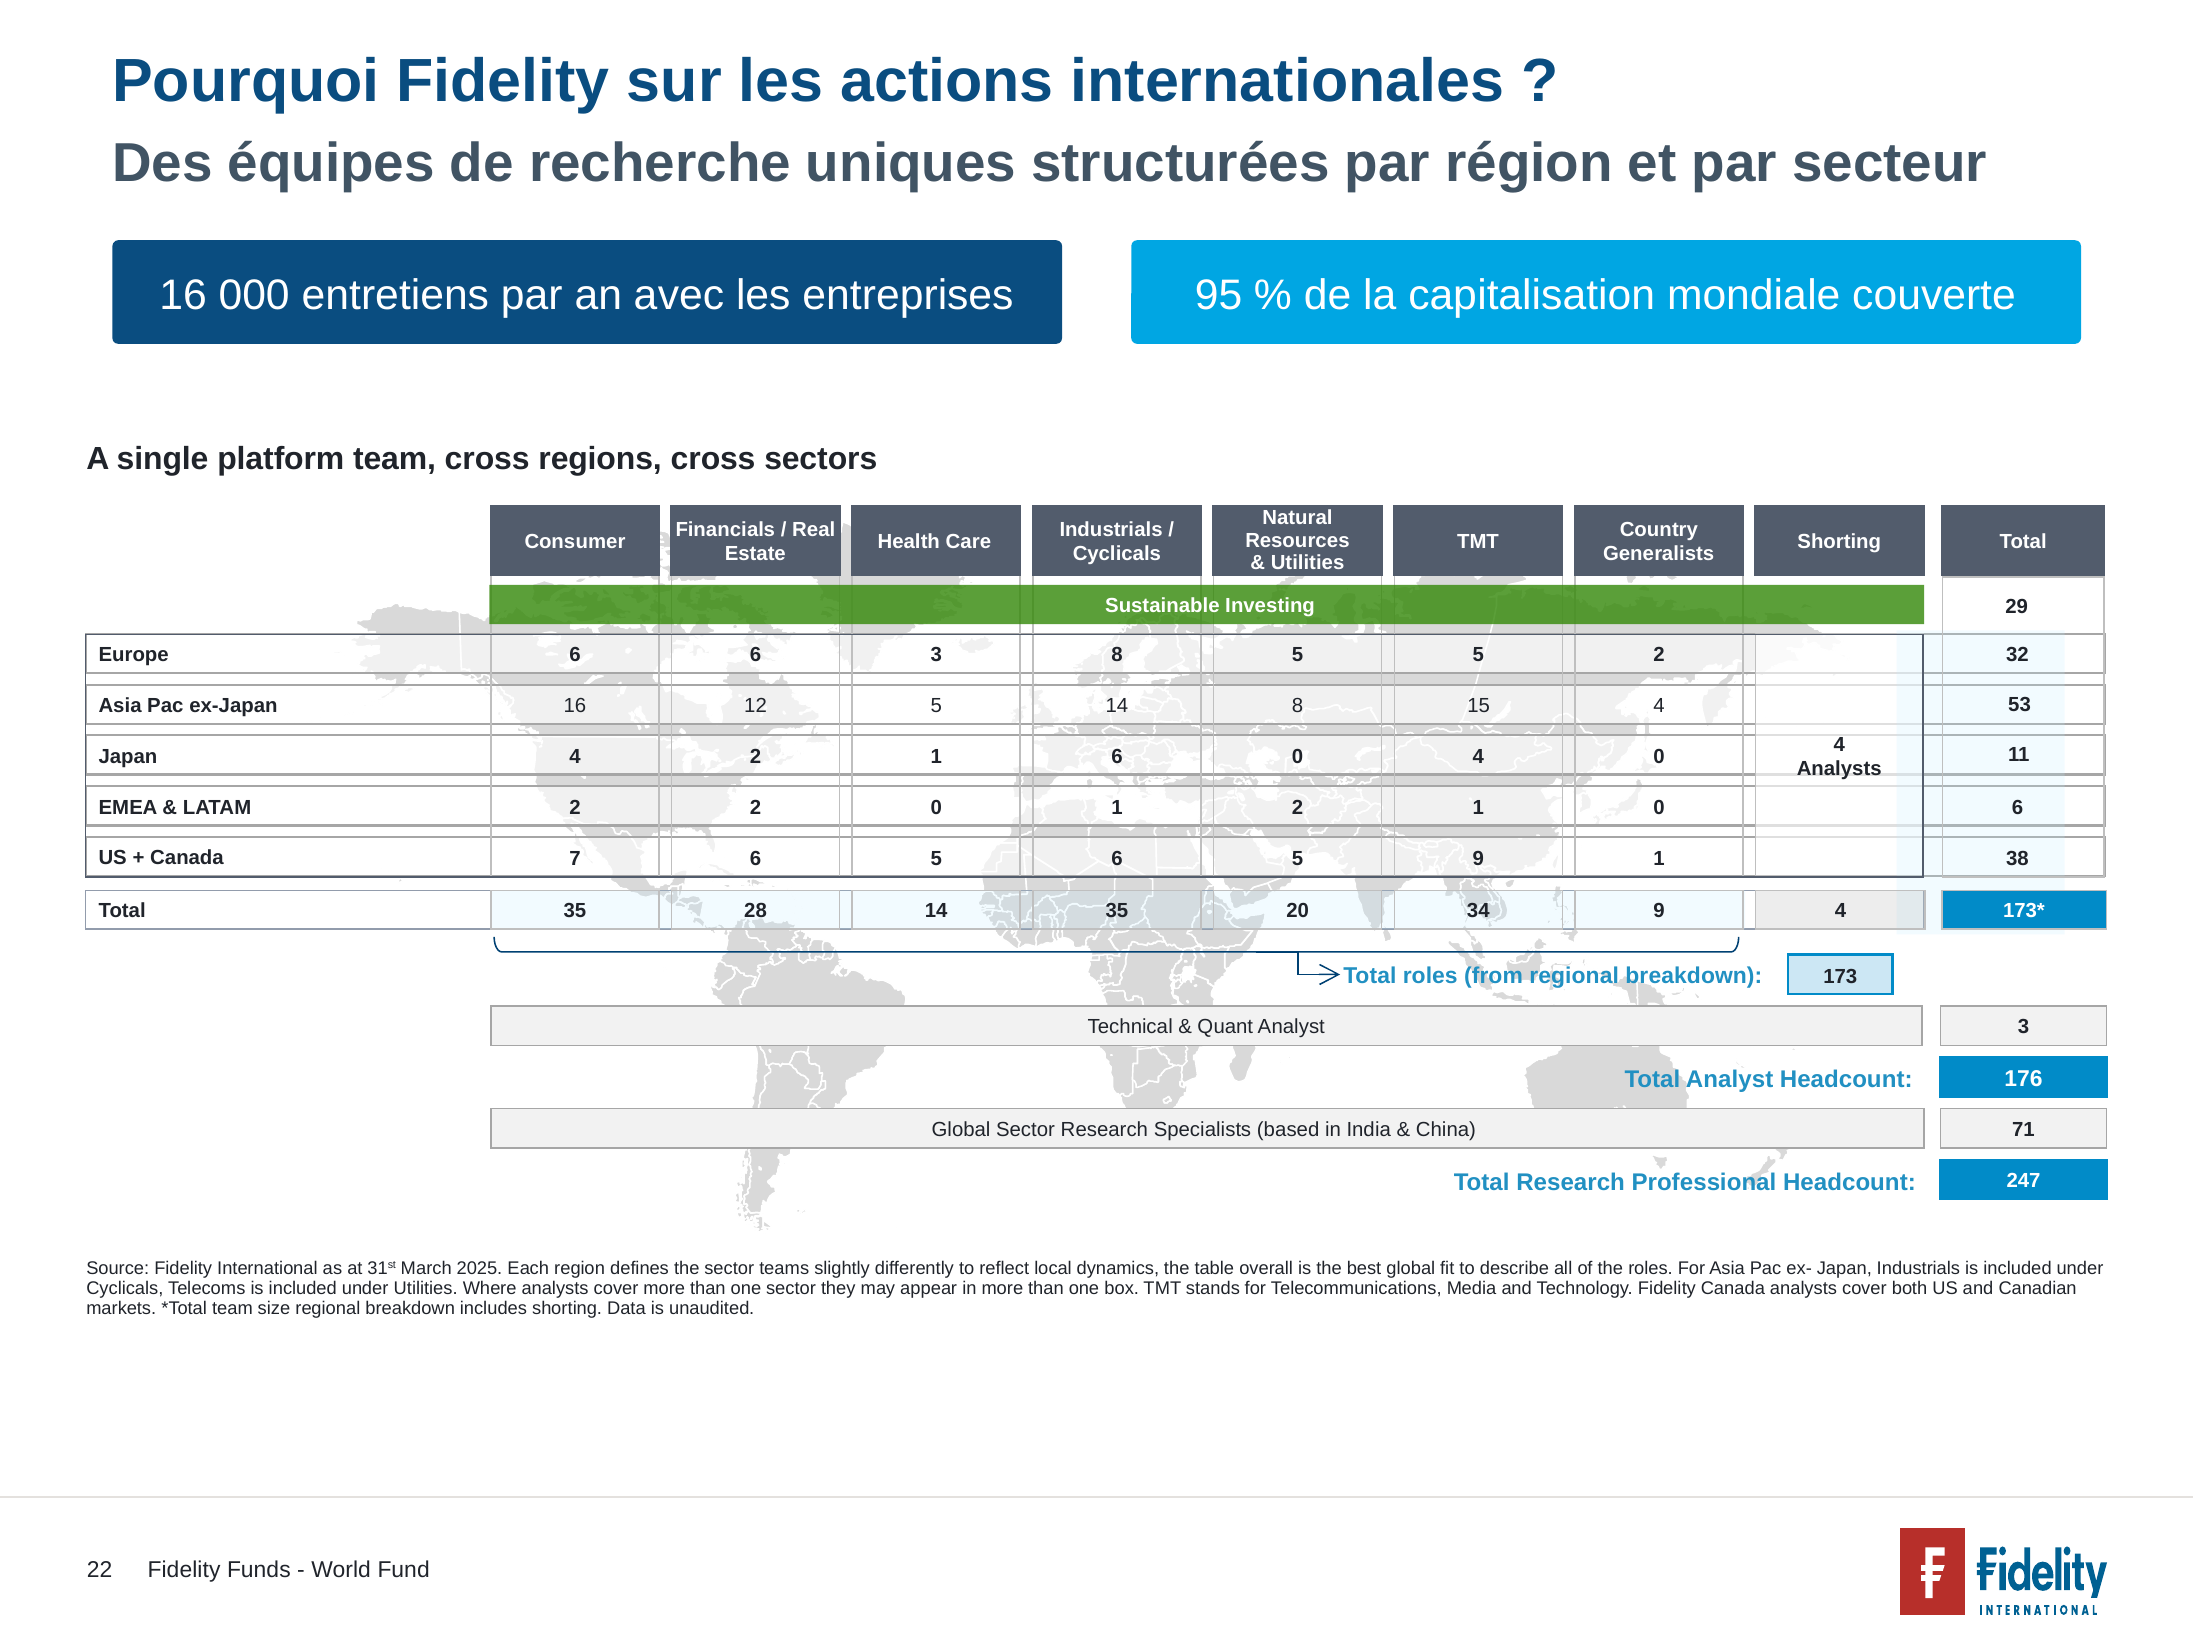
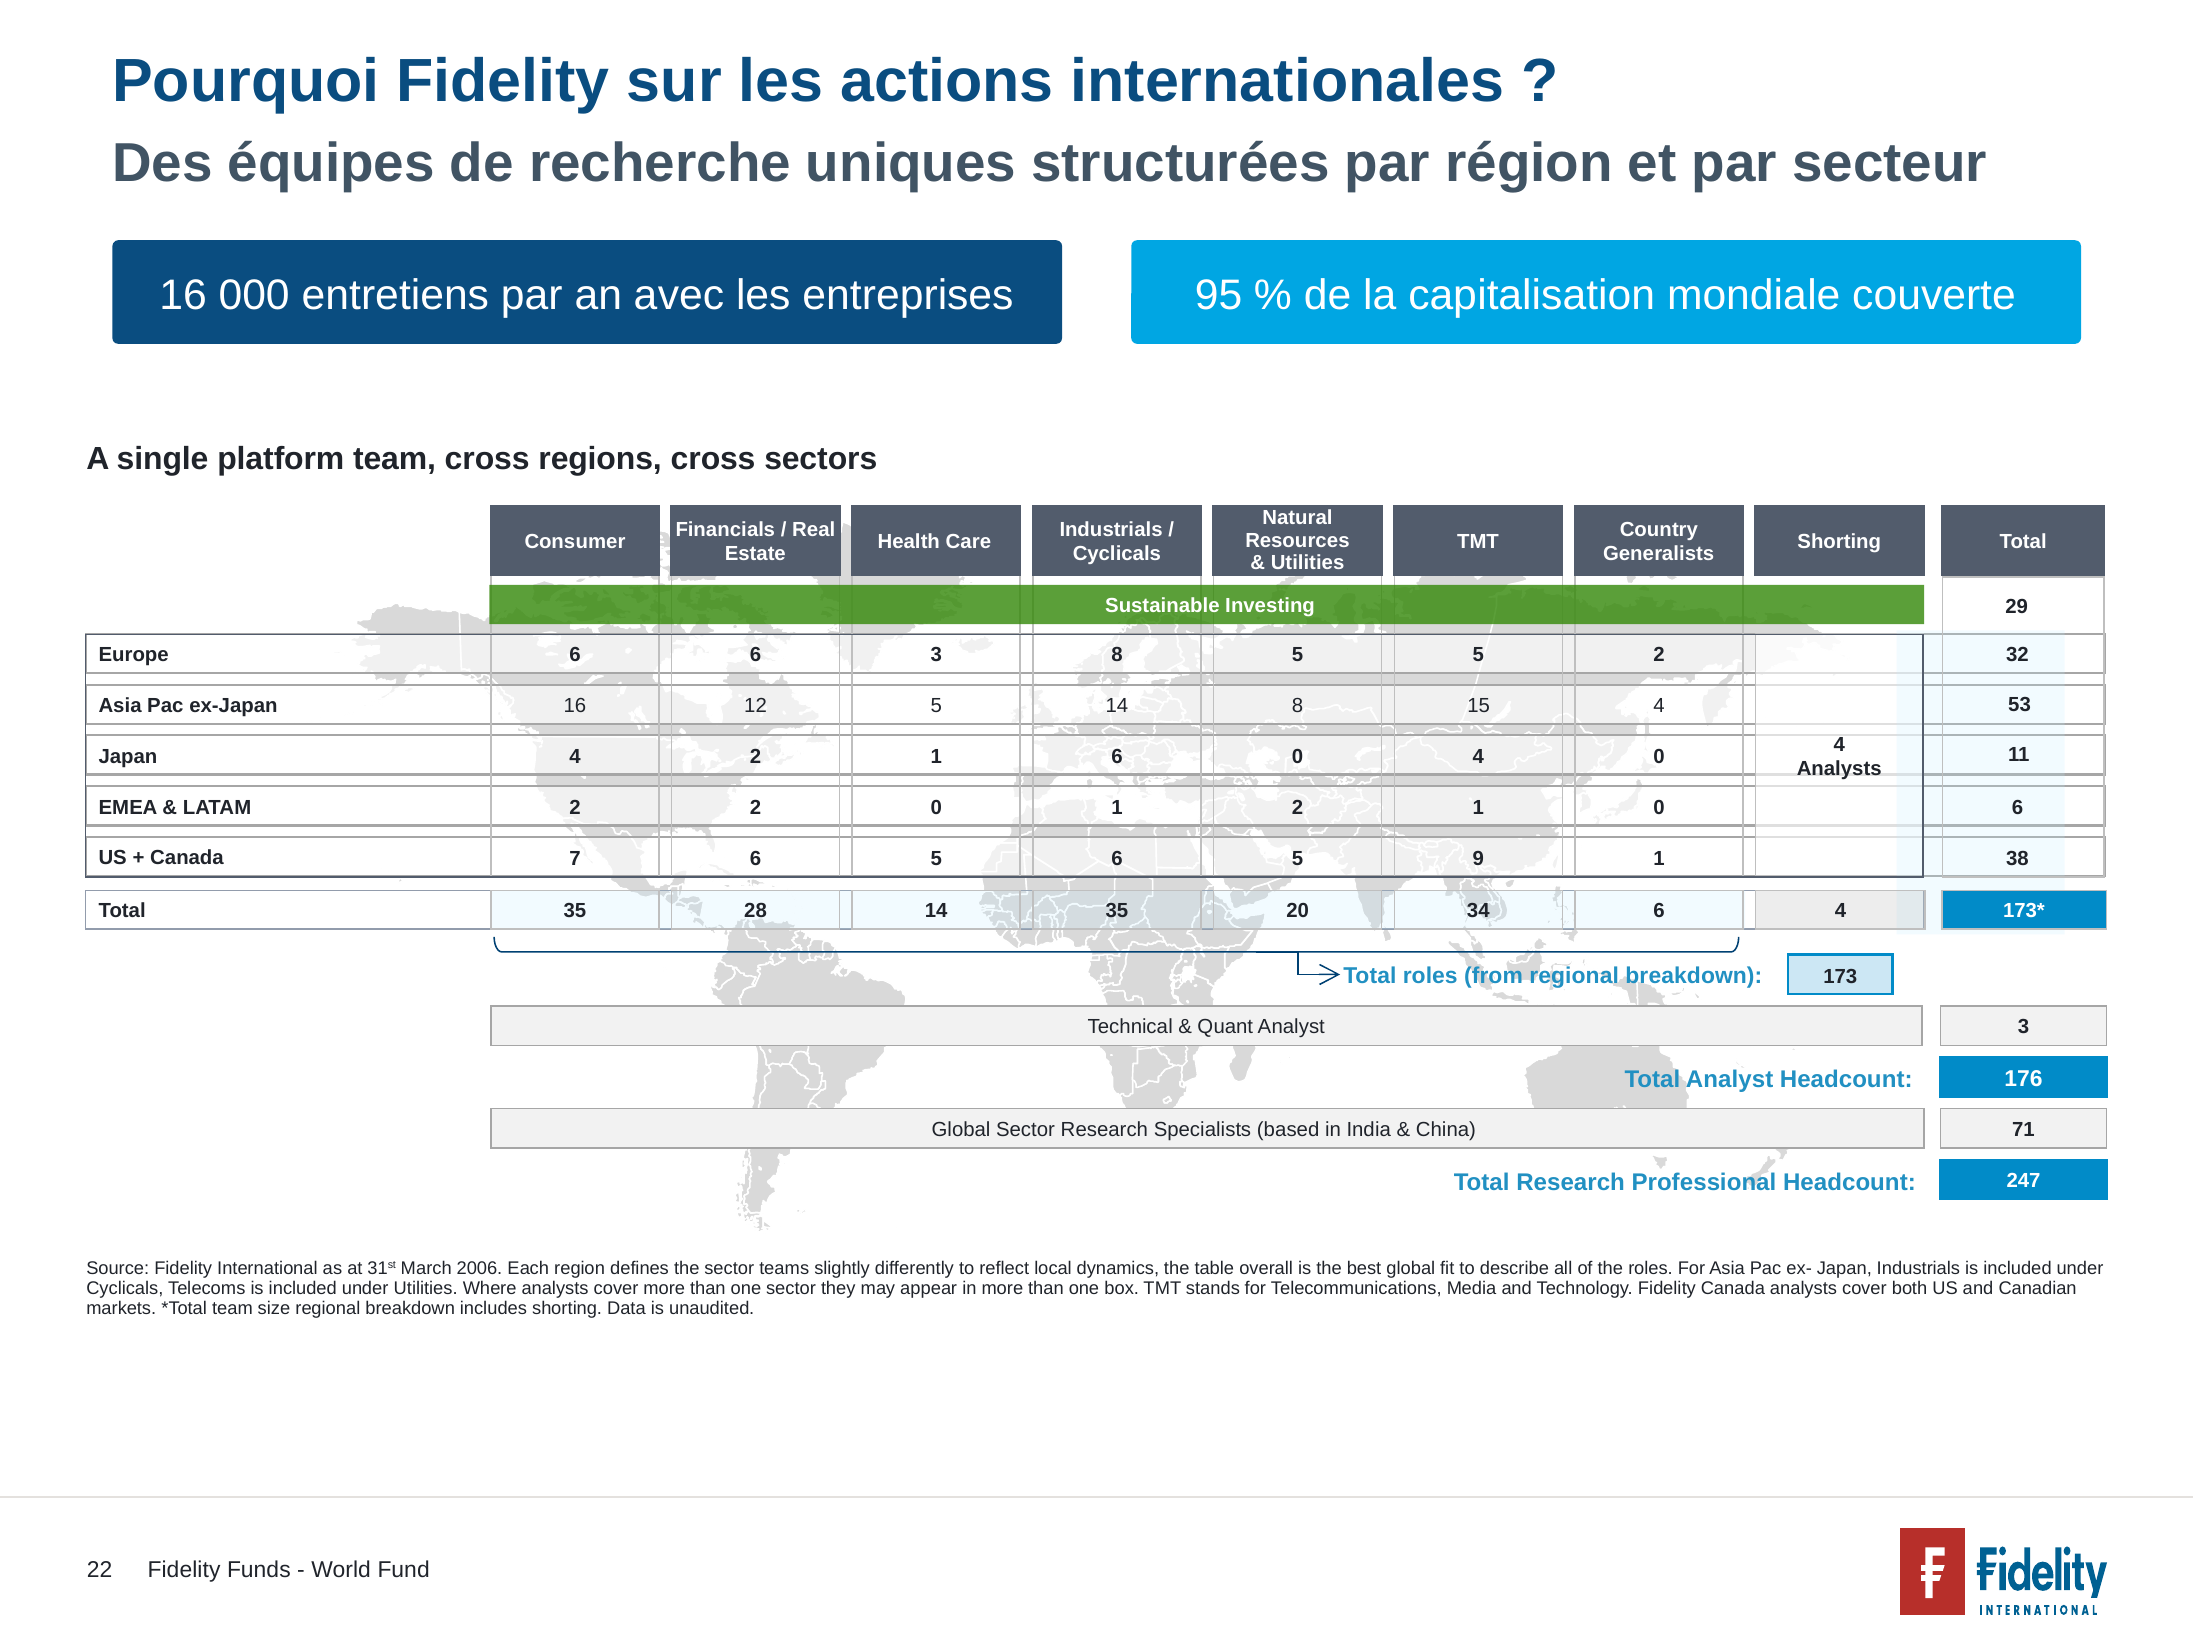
34 9: 9 -> 6
2025: 2025 -> 2006
